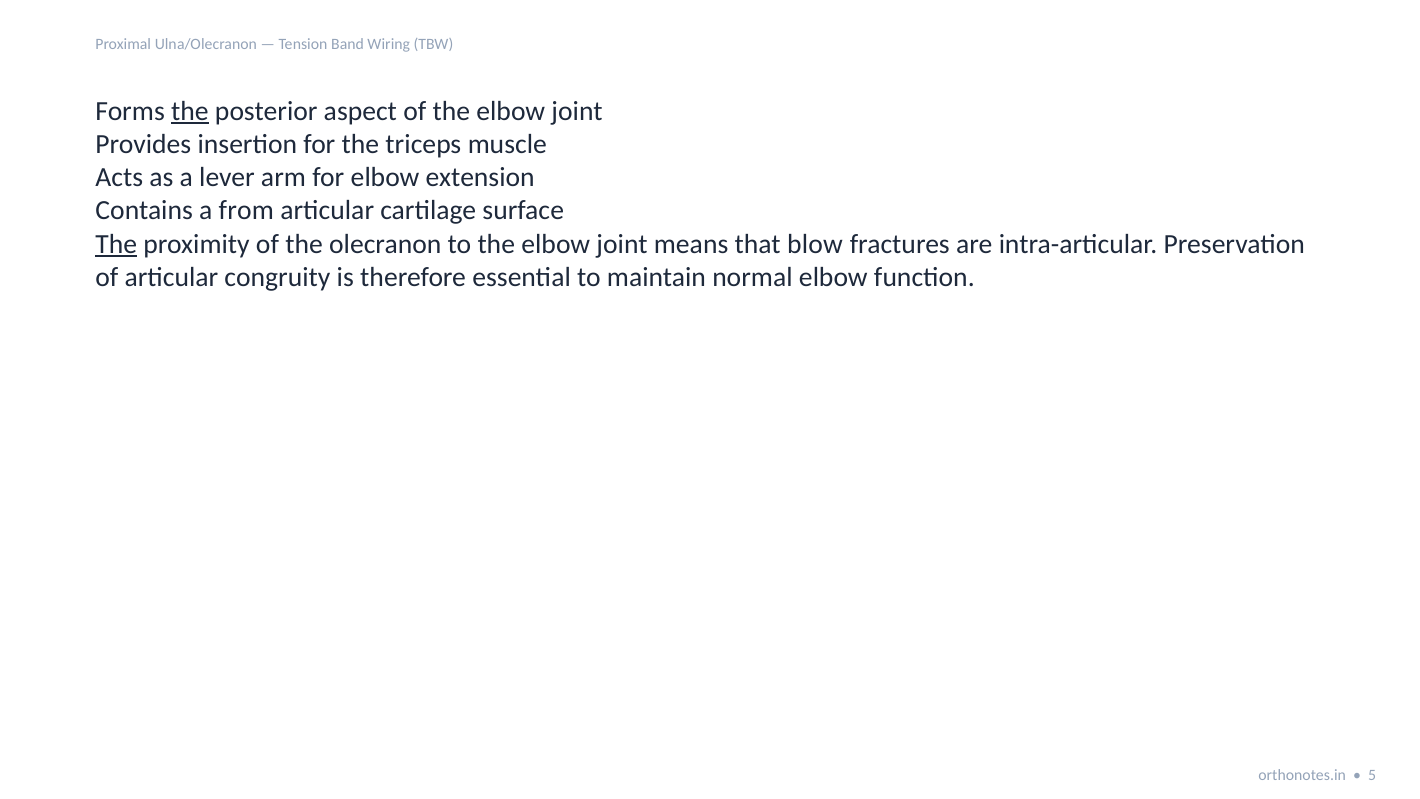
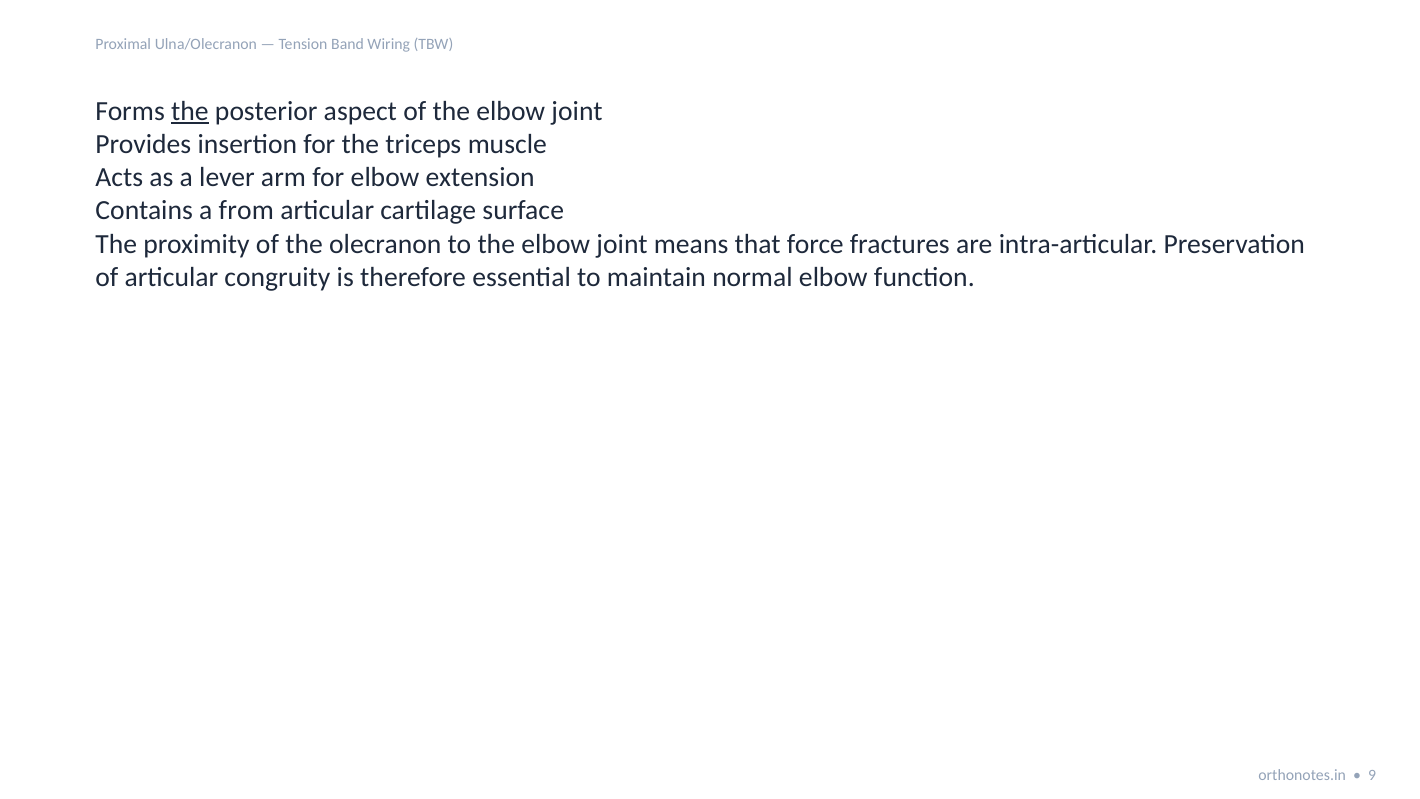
The at (116, 244) underline: present -> none
blow: blow -> force
5: 5 -> 9
